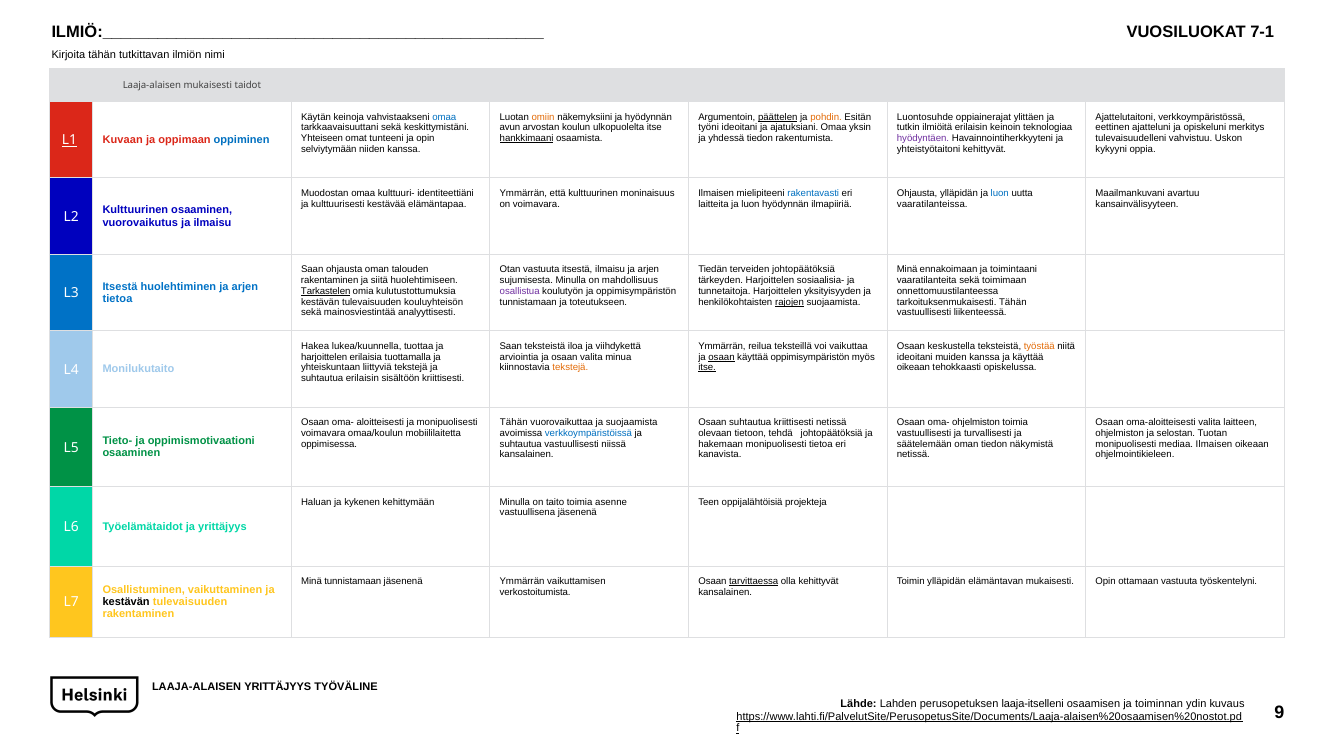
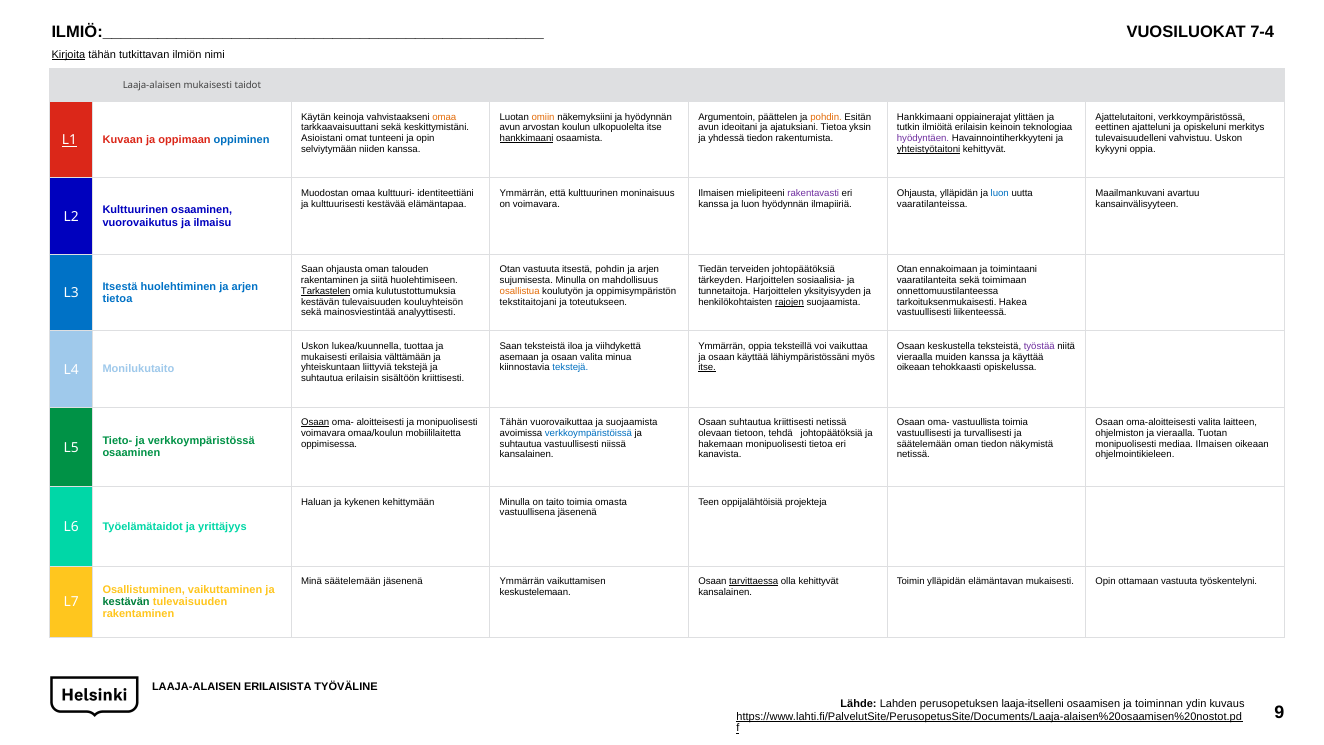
7-1: 7-1 -> 7-4
Kirjoita underline: none -> present
omaa at (444, 117) colour: blue -> orange
päättelen underline: present -> none
Luontosuhde at (925, 117): Luontosuhde -> Hankkimaani
työni at (709, 128): työni -> avun
ajatuksiani Omaa: Omaa -> Tietoa
Yhteiseen: Yhteiseen -> Asioistani
yhteistyötaitoni underline: none -> present
rakentavasti colour: blue -> purple
laitteita at (713, 204): laitteita -> kanssa
itsestä ilmaisu: ilmaisu -> pohdin
Minä at (907, 270): Minä -> Otan
osallistua colour: purple -> orange
tunnistamaan at (528, 302): tunnistamaan -> tekstitaitojani
tarkoituksenmukaisesti Tähän: Tähän -> Hakea
Hakea at (315, 346): Hakea -> Uskon
Ymmärrän reilua: reilua -> oppia
työstää colour: orange -> purple
harjoittelen at (324, 357): harjoittelen -> mukaisesti
tuottamalla: tuottamalla -> välttämään
arviointia: arviointia -> asemaan
osaan at (722, 357) underline: present -> none
käyttää oppimisympäristön: oppimisympäristön -> lähiympäristössäni
ideoitani at (915, 357): ideoitani -> vieraalla
tekstejä at (570, 367) colour: orange -> blue
Osaan at (315, 422) underline: none -> present
oma- ohjelmiston: ohjelmiston -> vastuullista
ja selostan: selostan -> vieraalla
ja oppimismotivaationi: oppimismotivaationi -> verkkoympäristössä
asenne: asenne -> omasta
Minä tunnistamaan: tunnistamaan -> säätelemään
verkostoitumista: verkostoitumista -> keskustelemaan
kestävän at (126, 602) colour: black -> green
LAAJA-ALAISEN YRITTÄJYYS: YRITTÄJYYS -> ERILAISISTA
